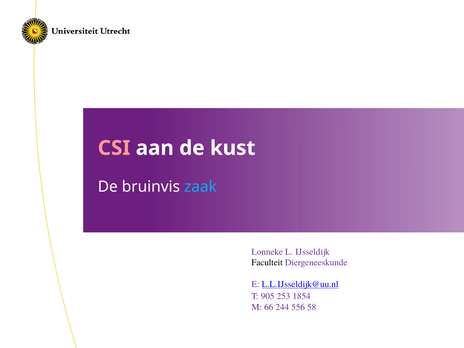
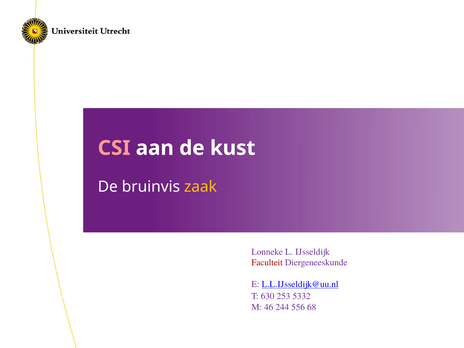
zaak colour: light blue -> yellow
Faculteit colour: black -> red
905: 905 -> 630
1854: 1854 -> 5332
66: 66 -> 46
58: 58 -> 68
